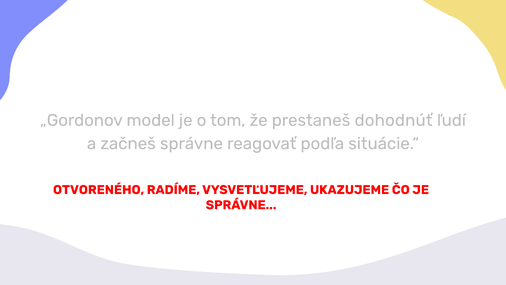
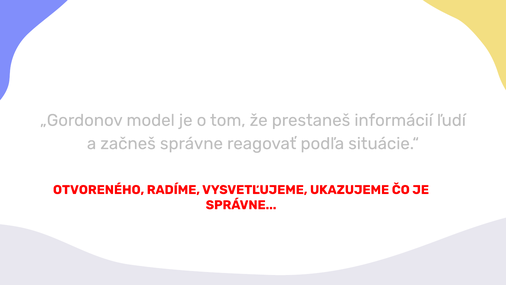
dohodnúť: dohodnúť -> informácií
